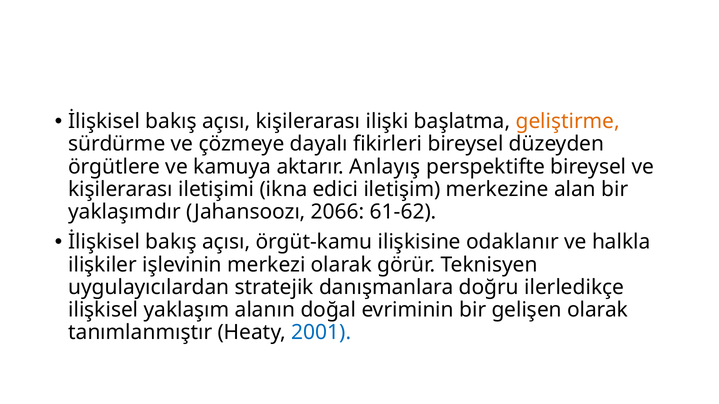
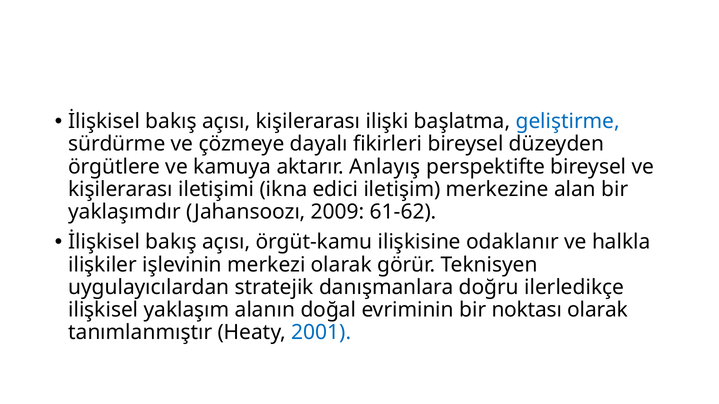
geliştirme colour: orange -> blue
2066: 2066 -> 2009
gelişen: gelişen -> noktası
